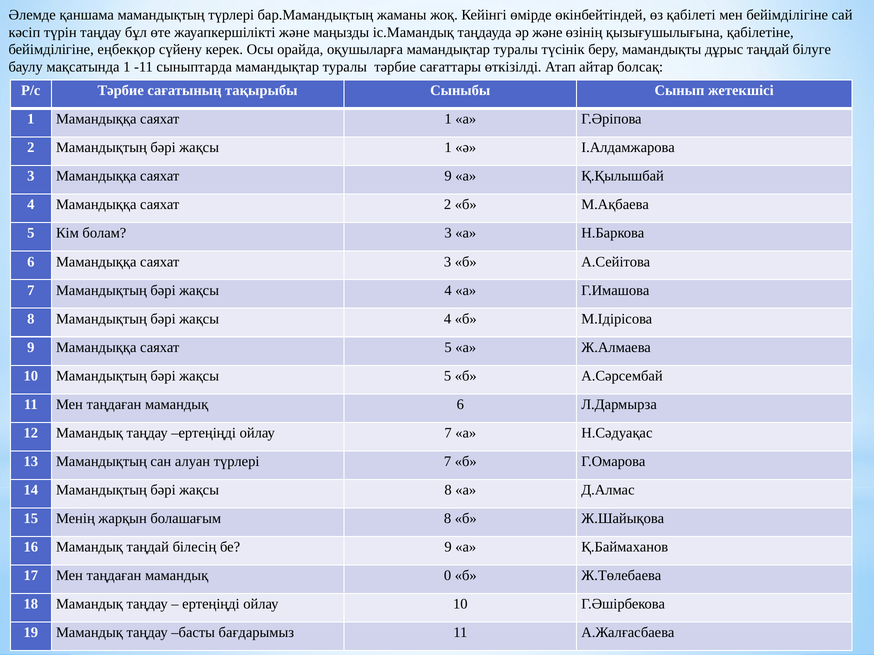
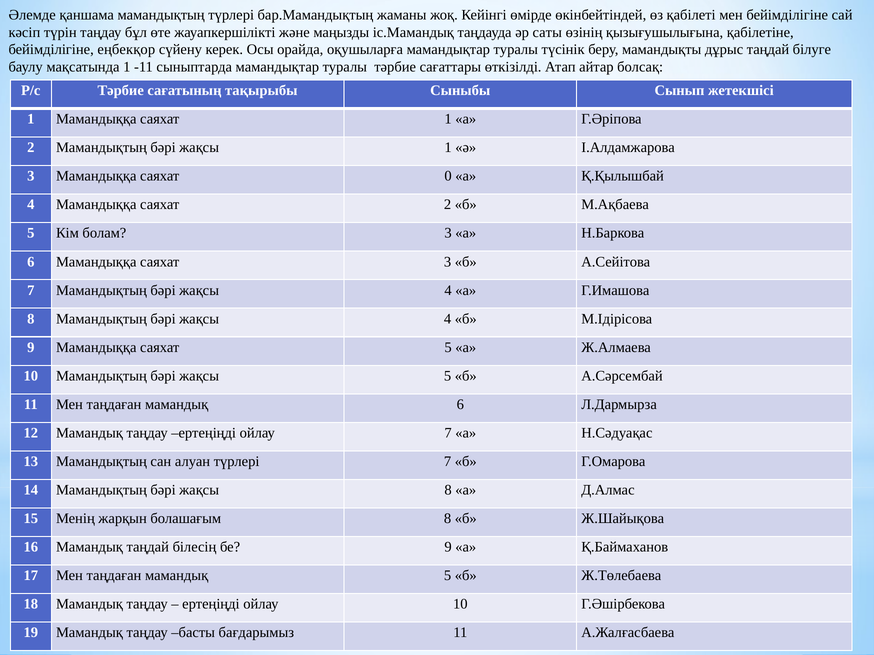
әр және: және -> саты
саяхат 9: 9 -> 0
мамандық 0: 0 -> 5
